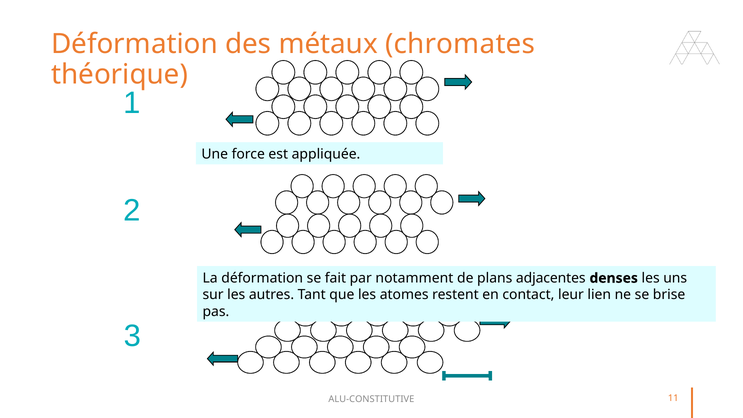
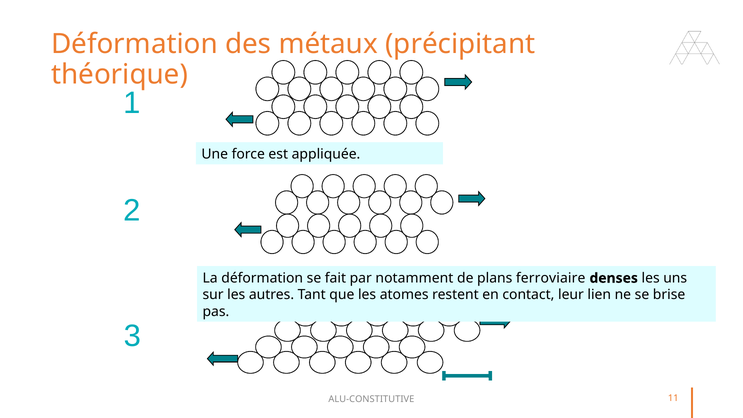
chromates: chromates -> précipitant
adjacentes: adjacentes -> ferroviaire
